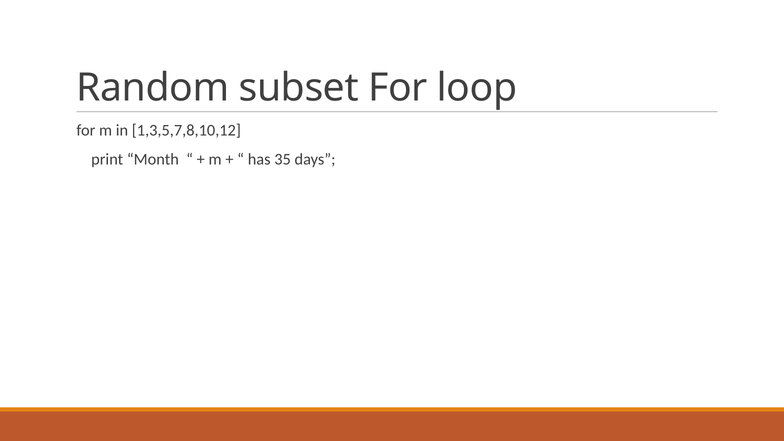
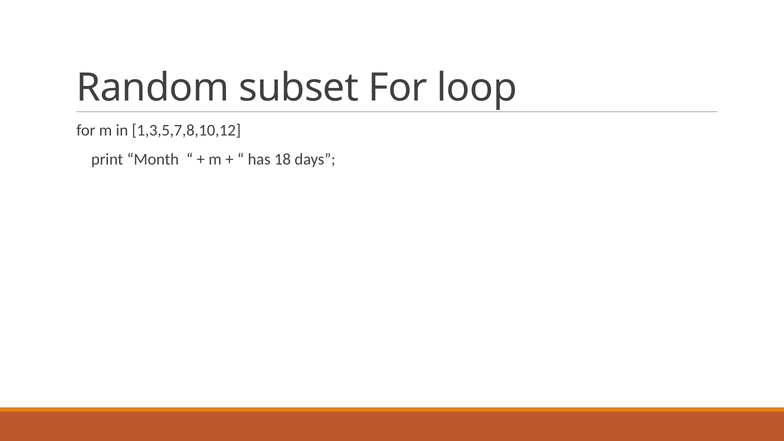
35: 35 -> 18
